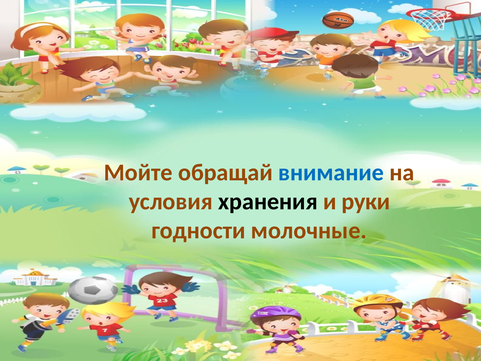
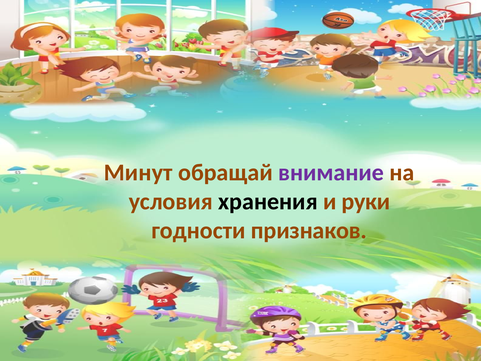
Мойте: Мойте -> Минут
внимание colour: blue -> purple
молочные: молочные -> признаков
